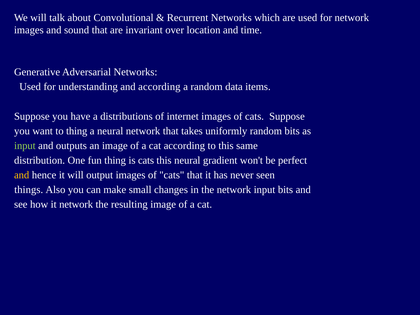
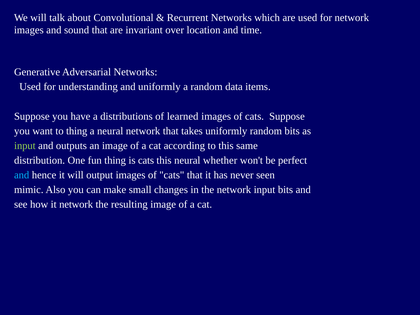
and according: according -> uniformly
internet: internet -> learned
gradient: gradient -> whether
and at (22, 175) colour: yellow -> light blue
things: things -> mimic
